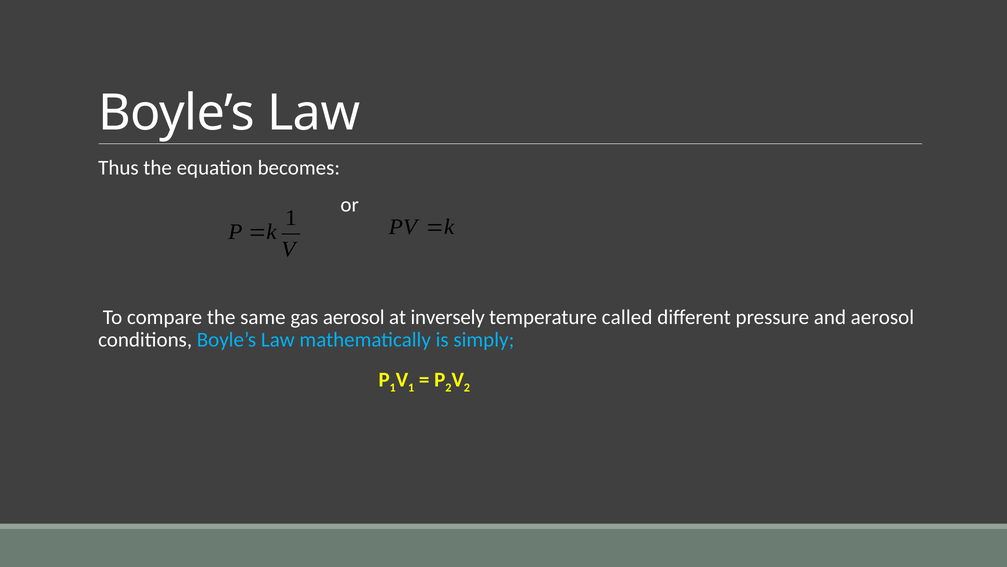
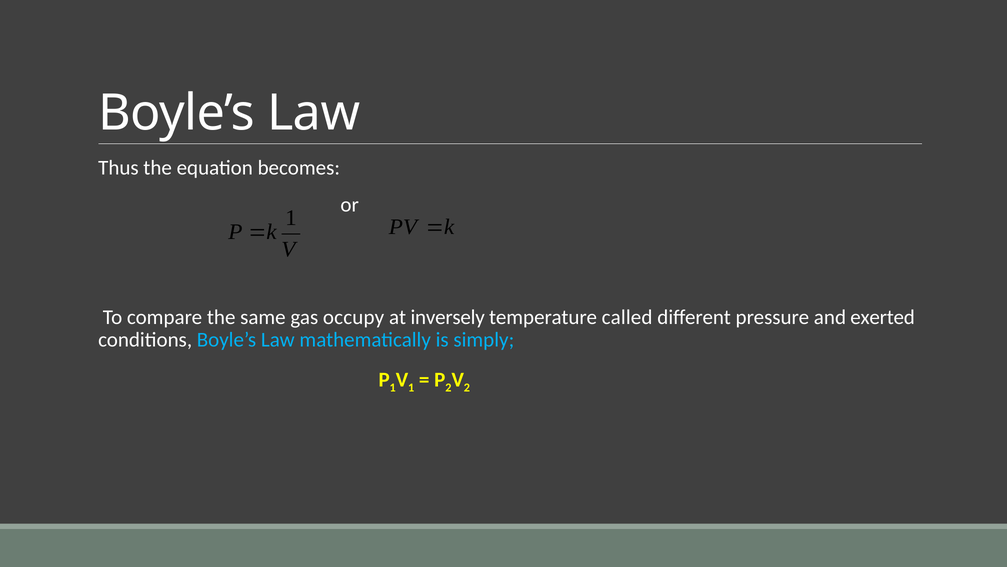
gas aerosol: aerosol -> occupy
and aerosol: aerosol -> exerted
